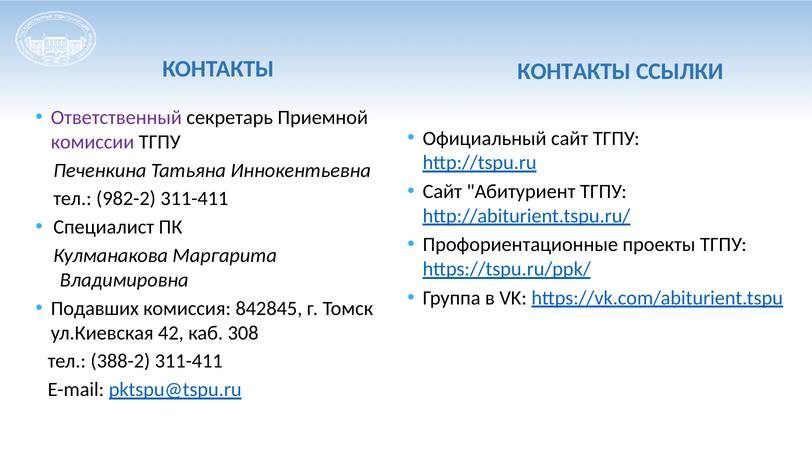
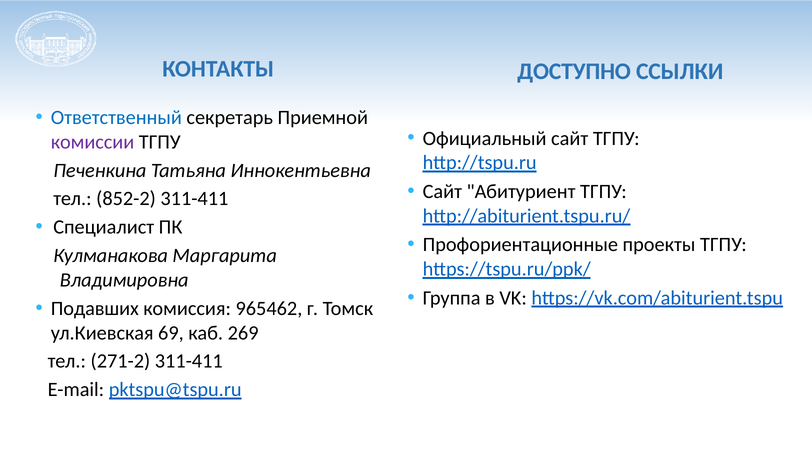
КОНТАКТЫ at (574, 71): КОНТАКТЫ -> ДОСТУПНО
Ответственный colour: purple -> blue
982-2: 982-2 -> 852-2
842845: 842845 -> 965462
42: 42 -> 69
308: 308 -> 269
388-2: 388-2 -> 271-2
